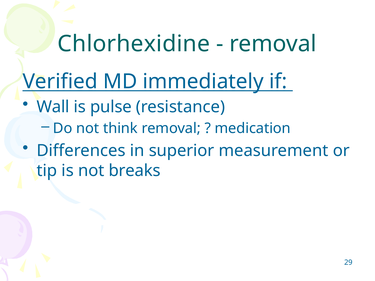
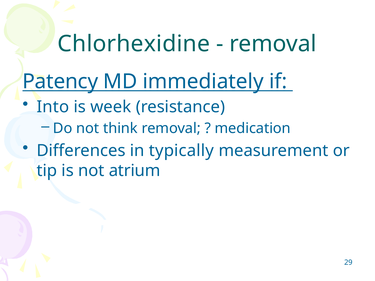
Verified: Verified -> Patency
Wall: Wall -> Into
pulse: pulse -> week
superior: superior -> typically
breaks: breaks -> atrium
